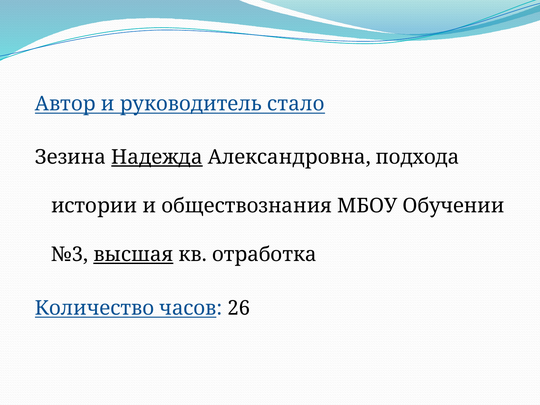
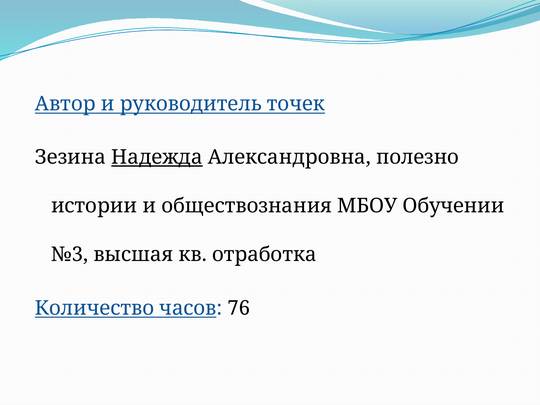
стало: стало -> точек
подхода: подхода -> полезно
высшая underline: present -> none
26: 26 -> 76
